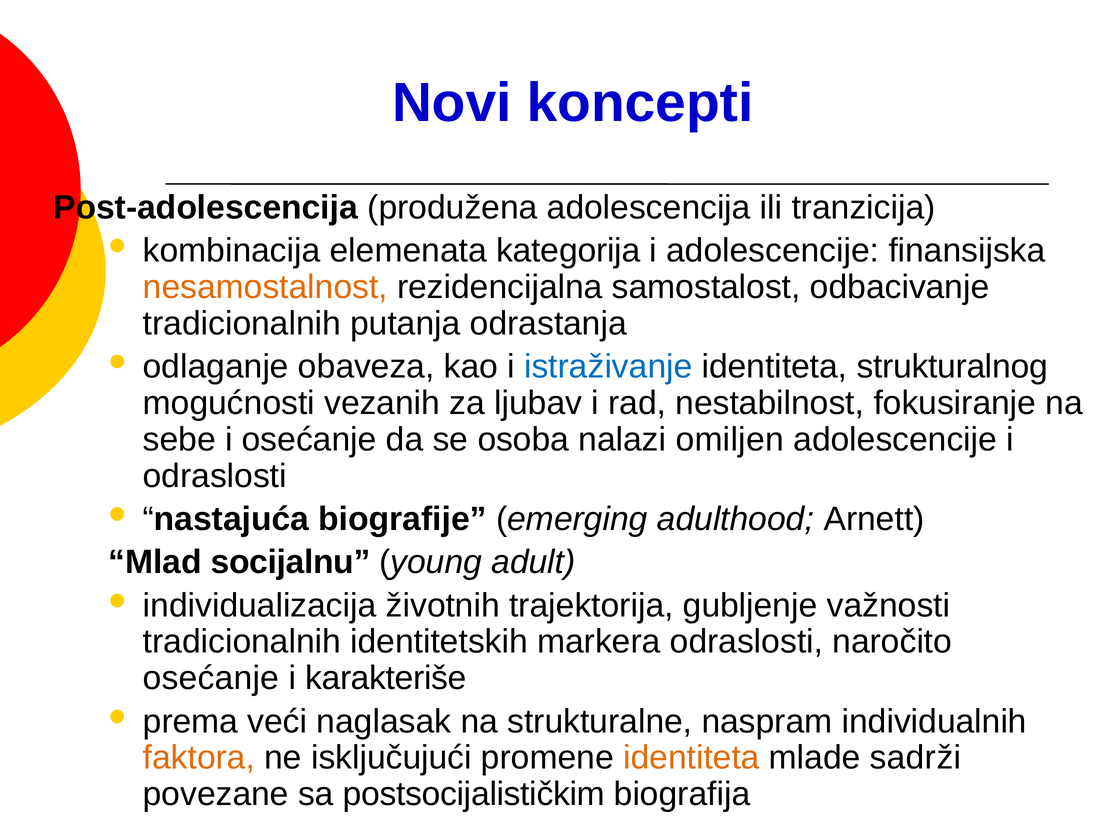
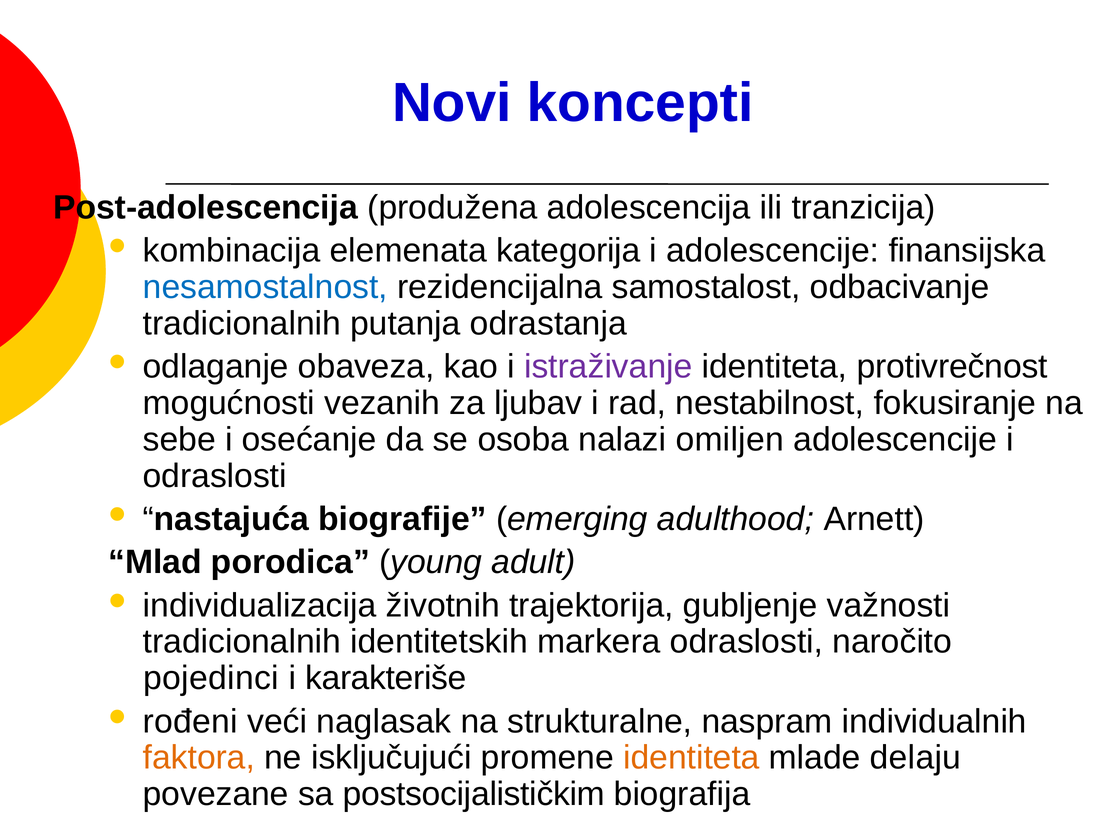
nesamostalnost colour: orange -> blue
istraživanje colour: blue -> purple
strukturalnog: strukturalnog -> protivrečnost
socijalnu: socijalnu -> porodica
osećanje at (211, 678): osećanje -> pojedinci
prema: prema -> rođeni
sadrži: sadrži -> delaju
